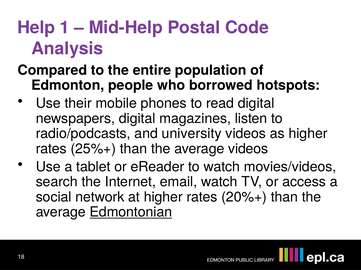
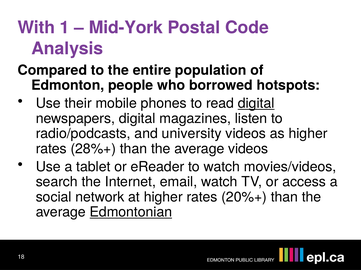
Help: Help -> With
Mid-Help: Mid-Help -> Mid-York
digital at (256, 104) underline: none -> present
25%+: 25%+ -> 28%+
